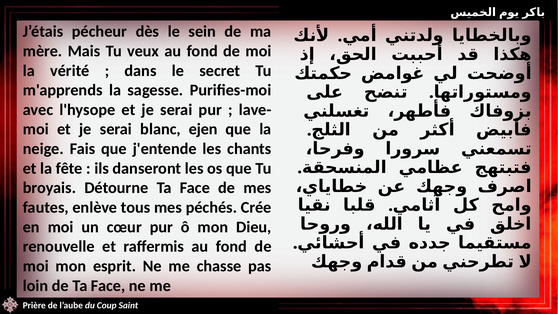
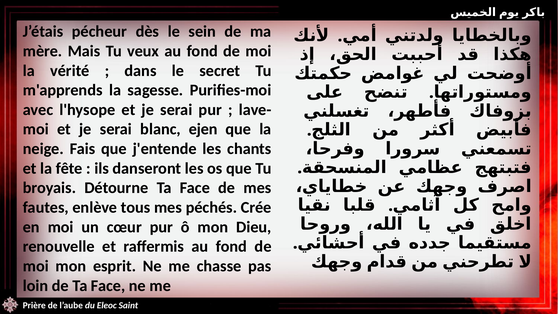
Coup: Coup -> Eleoc
